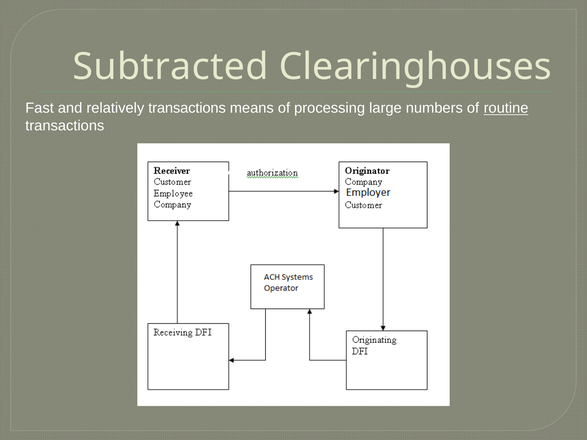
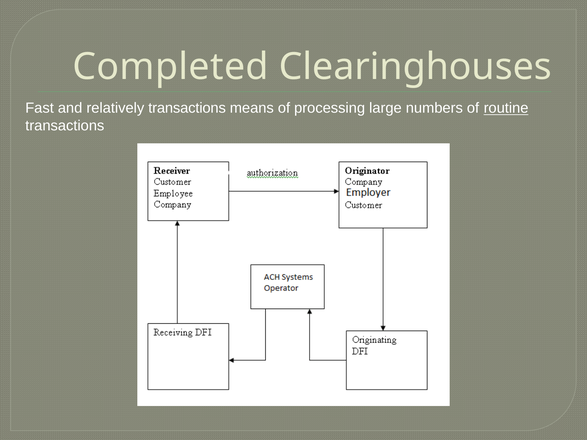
Subtracted: Subtracted -> Completed
